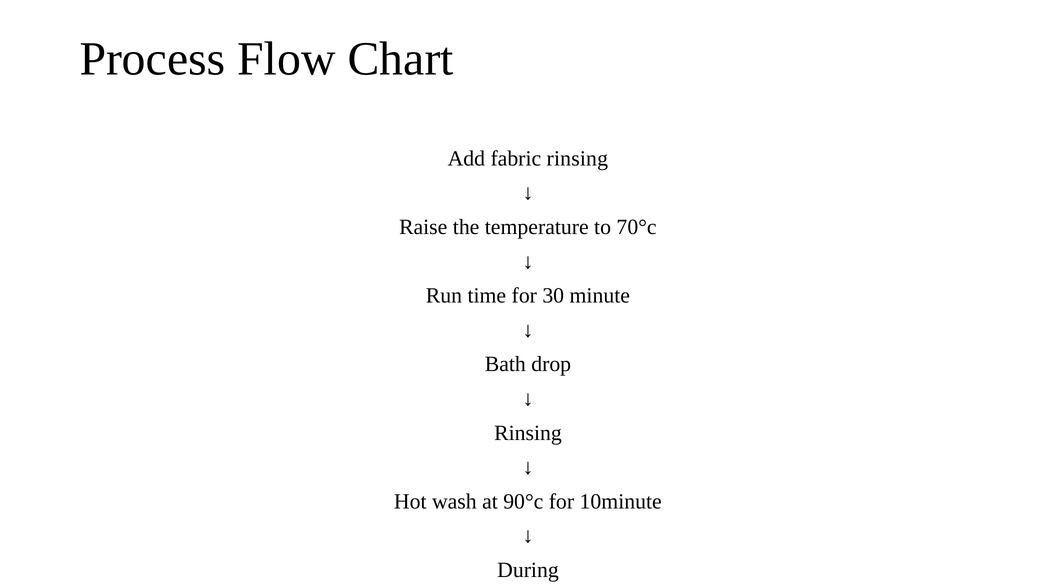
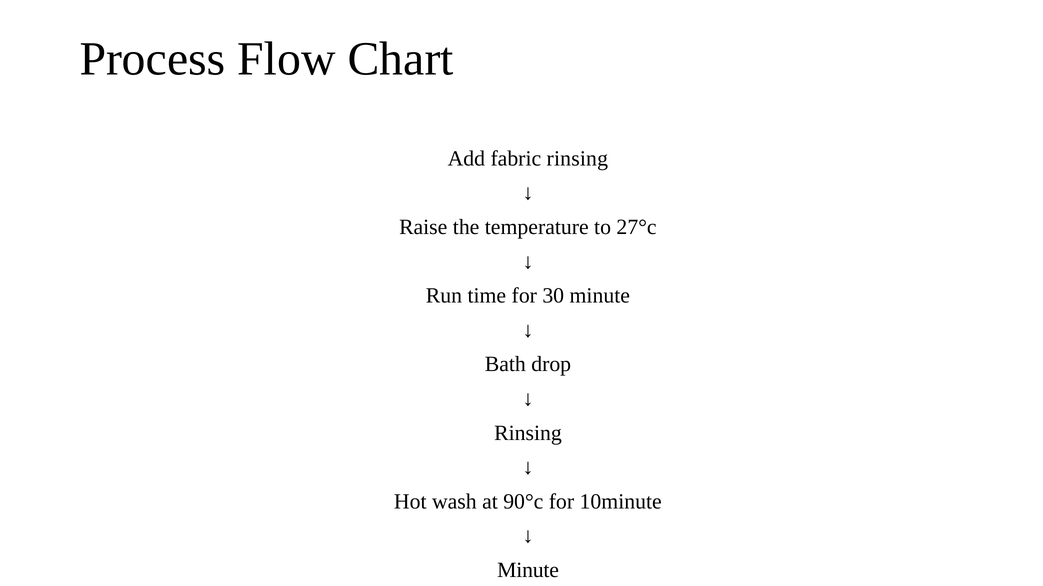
70°c: 70°c -> 27°c
During at (528, 571): During -> Minute
